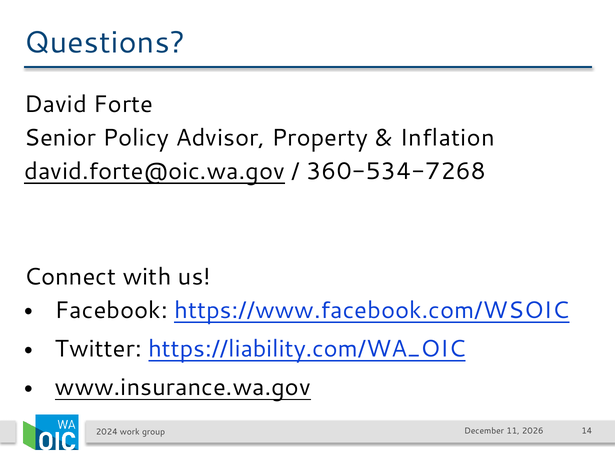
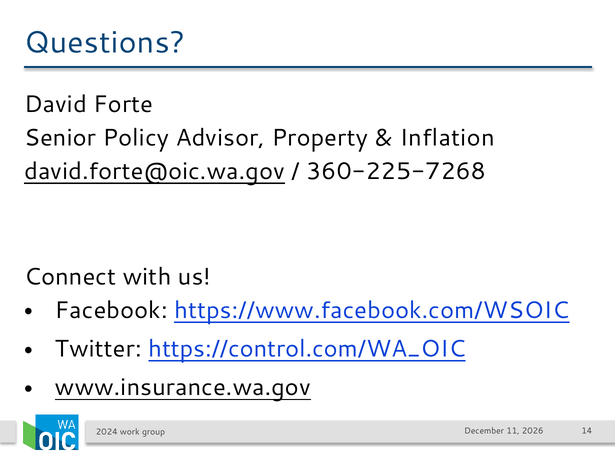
360-534-7268: 360-534-7268 -> 360-225-7268
https://liability.com/WA_OIC: https://liability.com/WA_OIC -> https://control.com/WA_OIC
